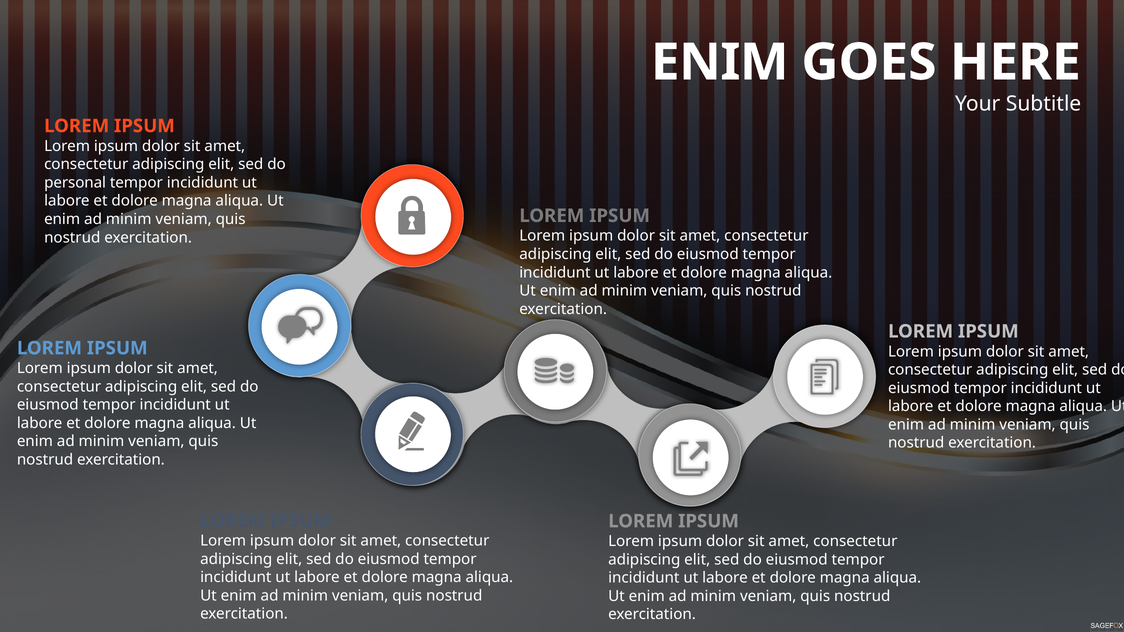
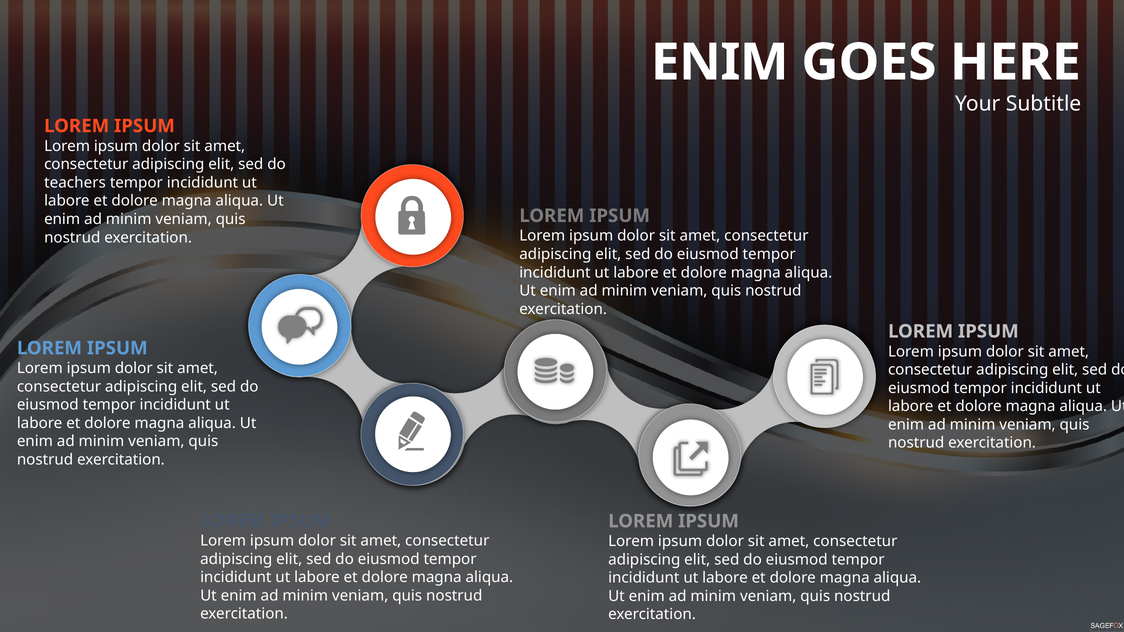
personal: personal -> teachers
